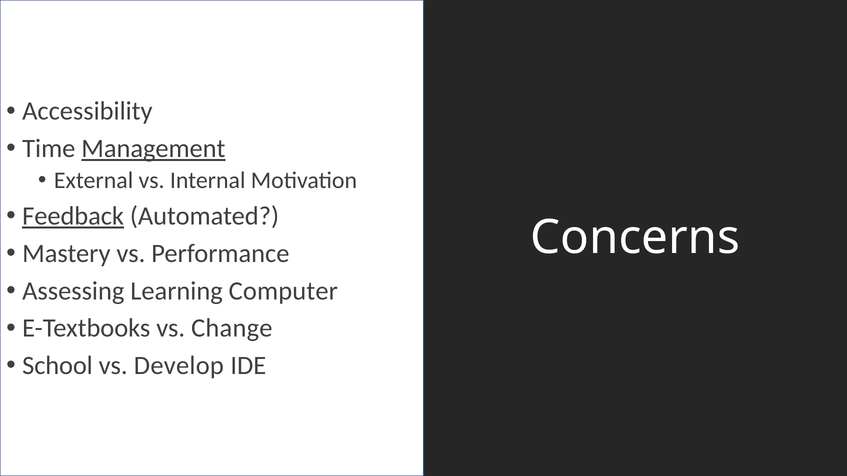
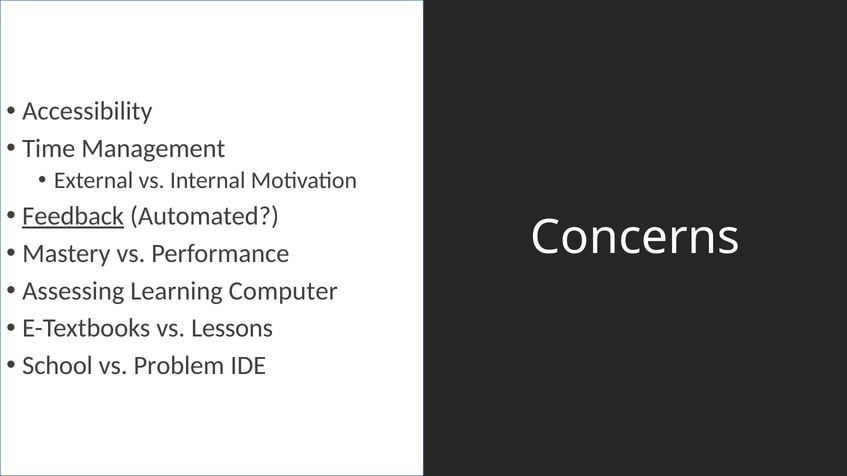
Management underline: present -> none
Change: Change -> Lessons
Develop: Develop -> Problem
